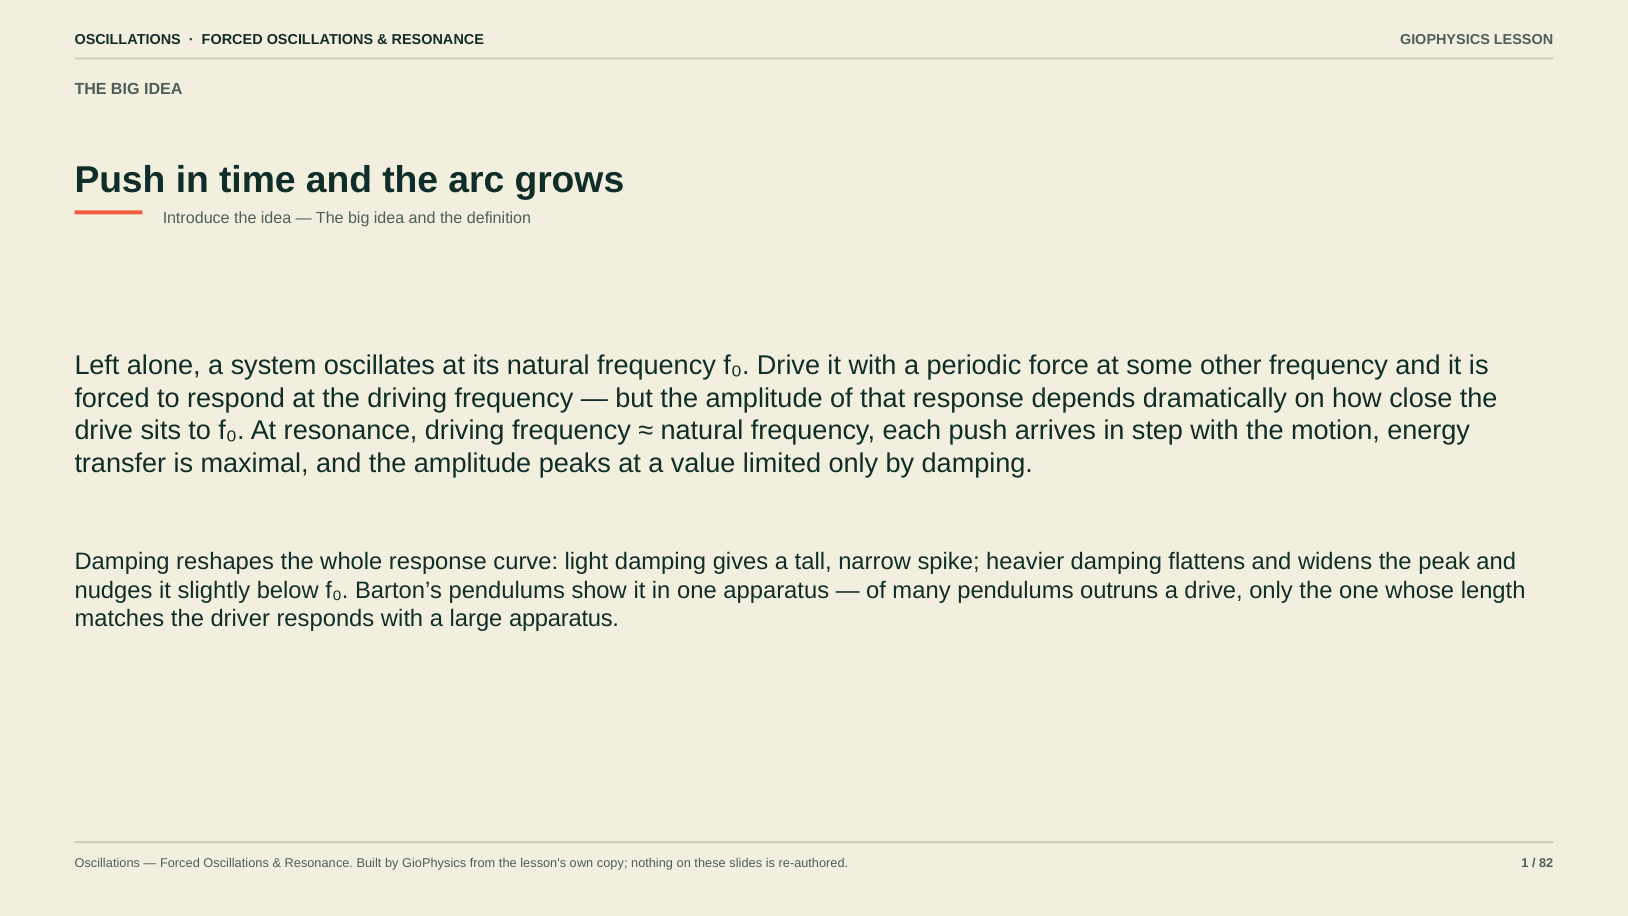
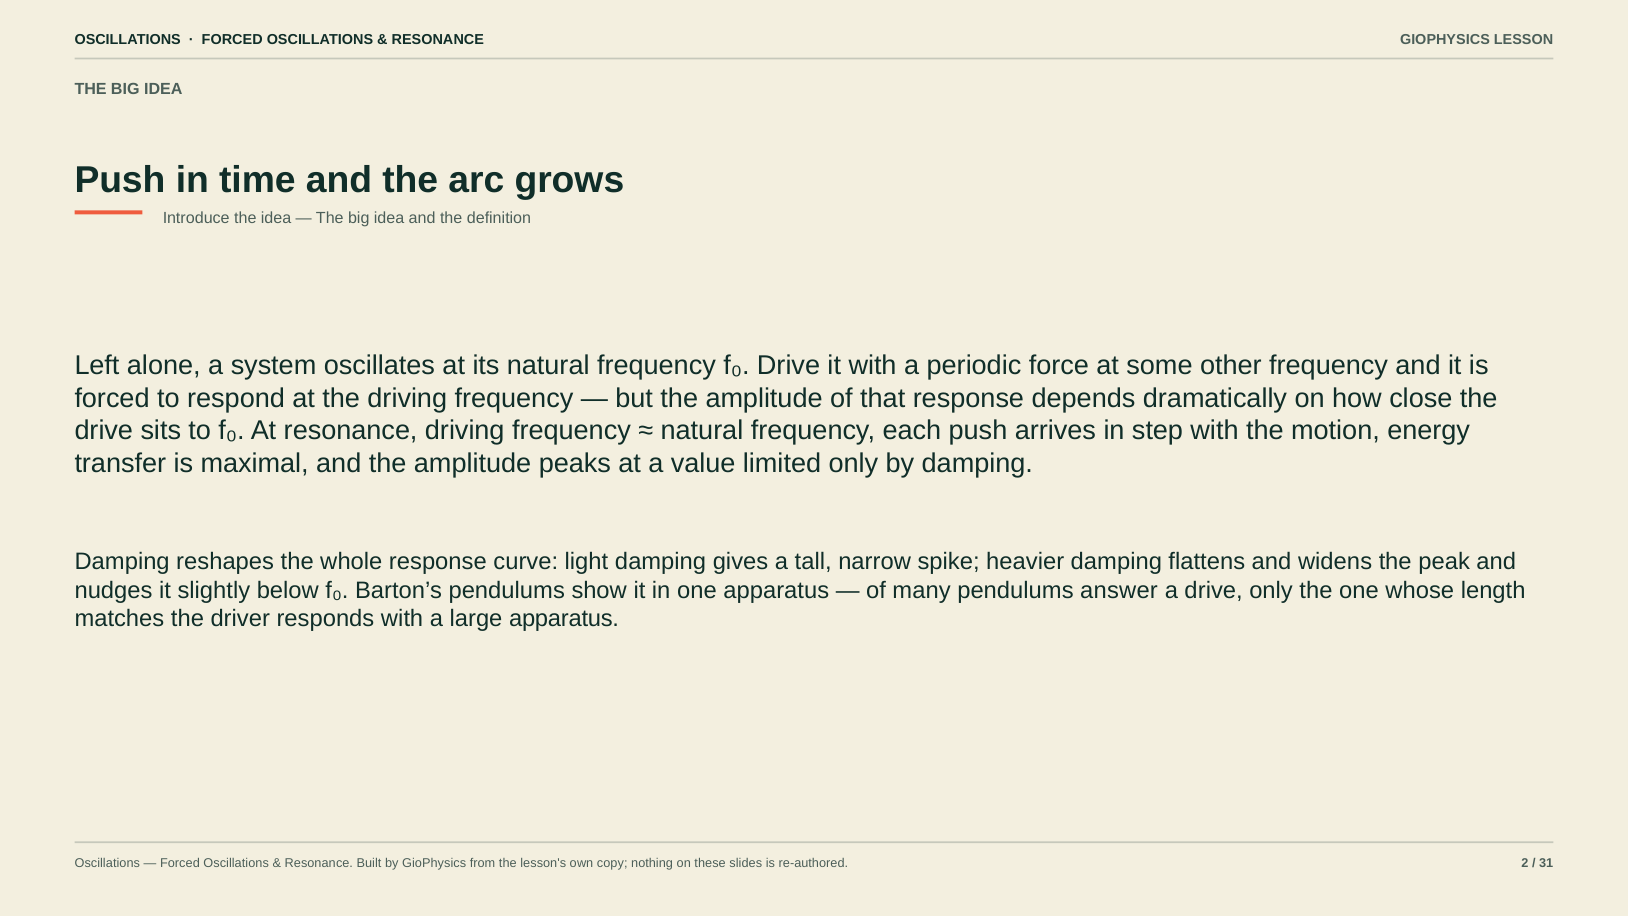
outruns: outruns -> answer
1: 1 -> 2
82: 82 -> 31
